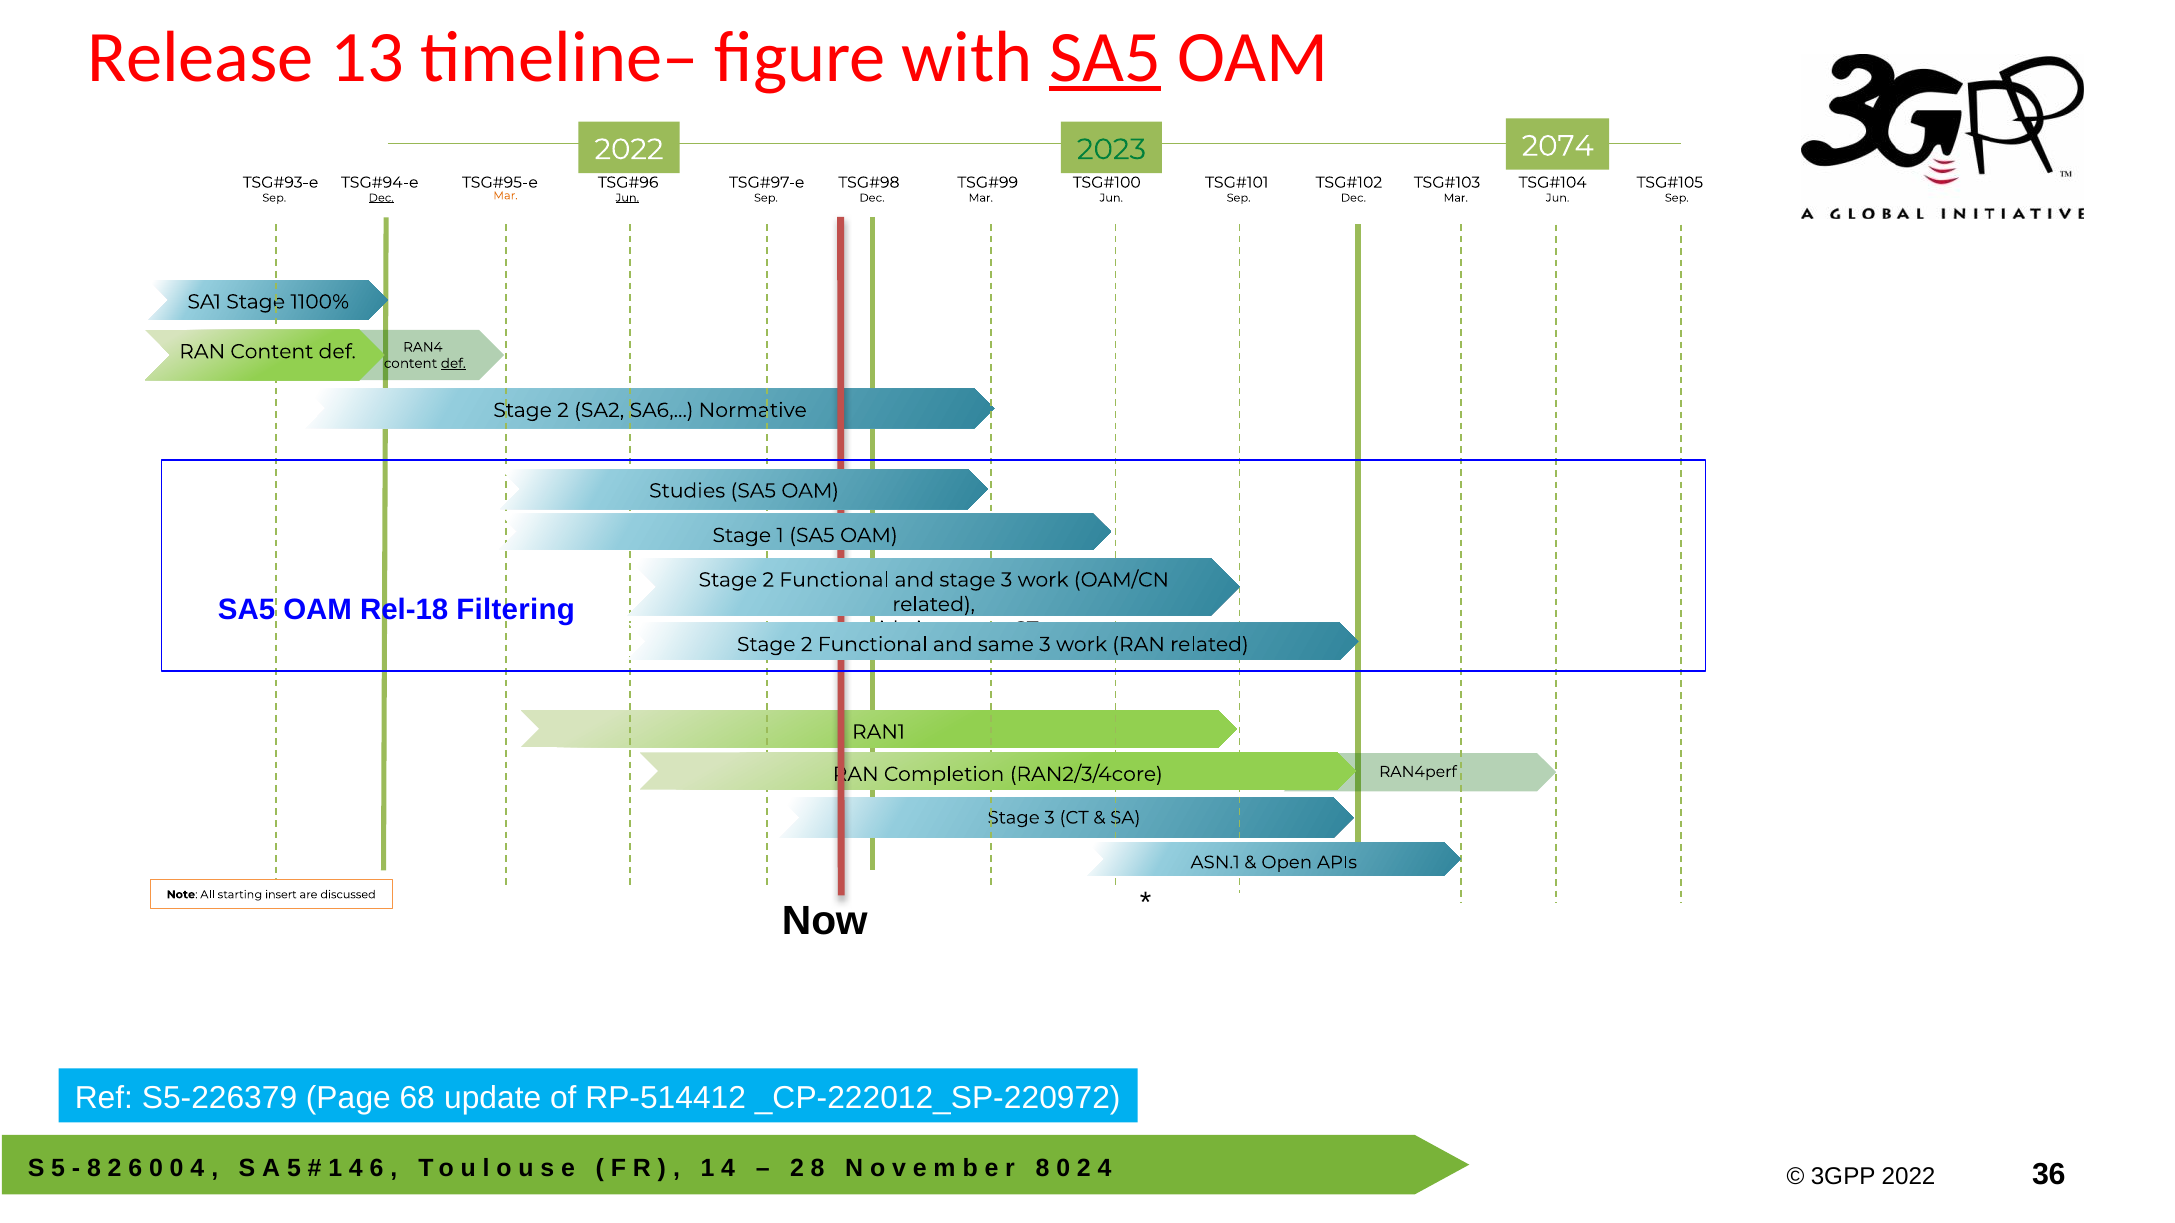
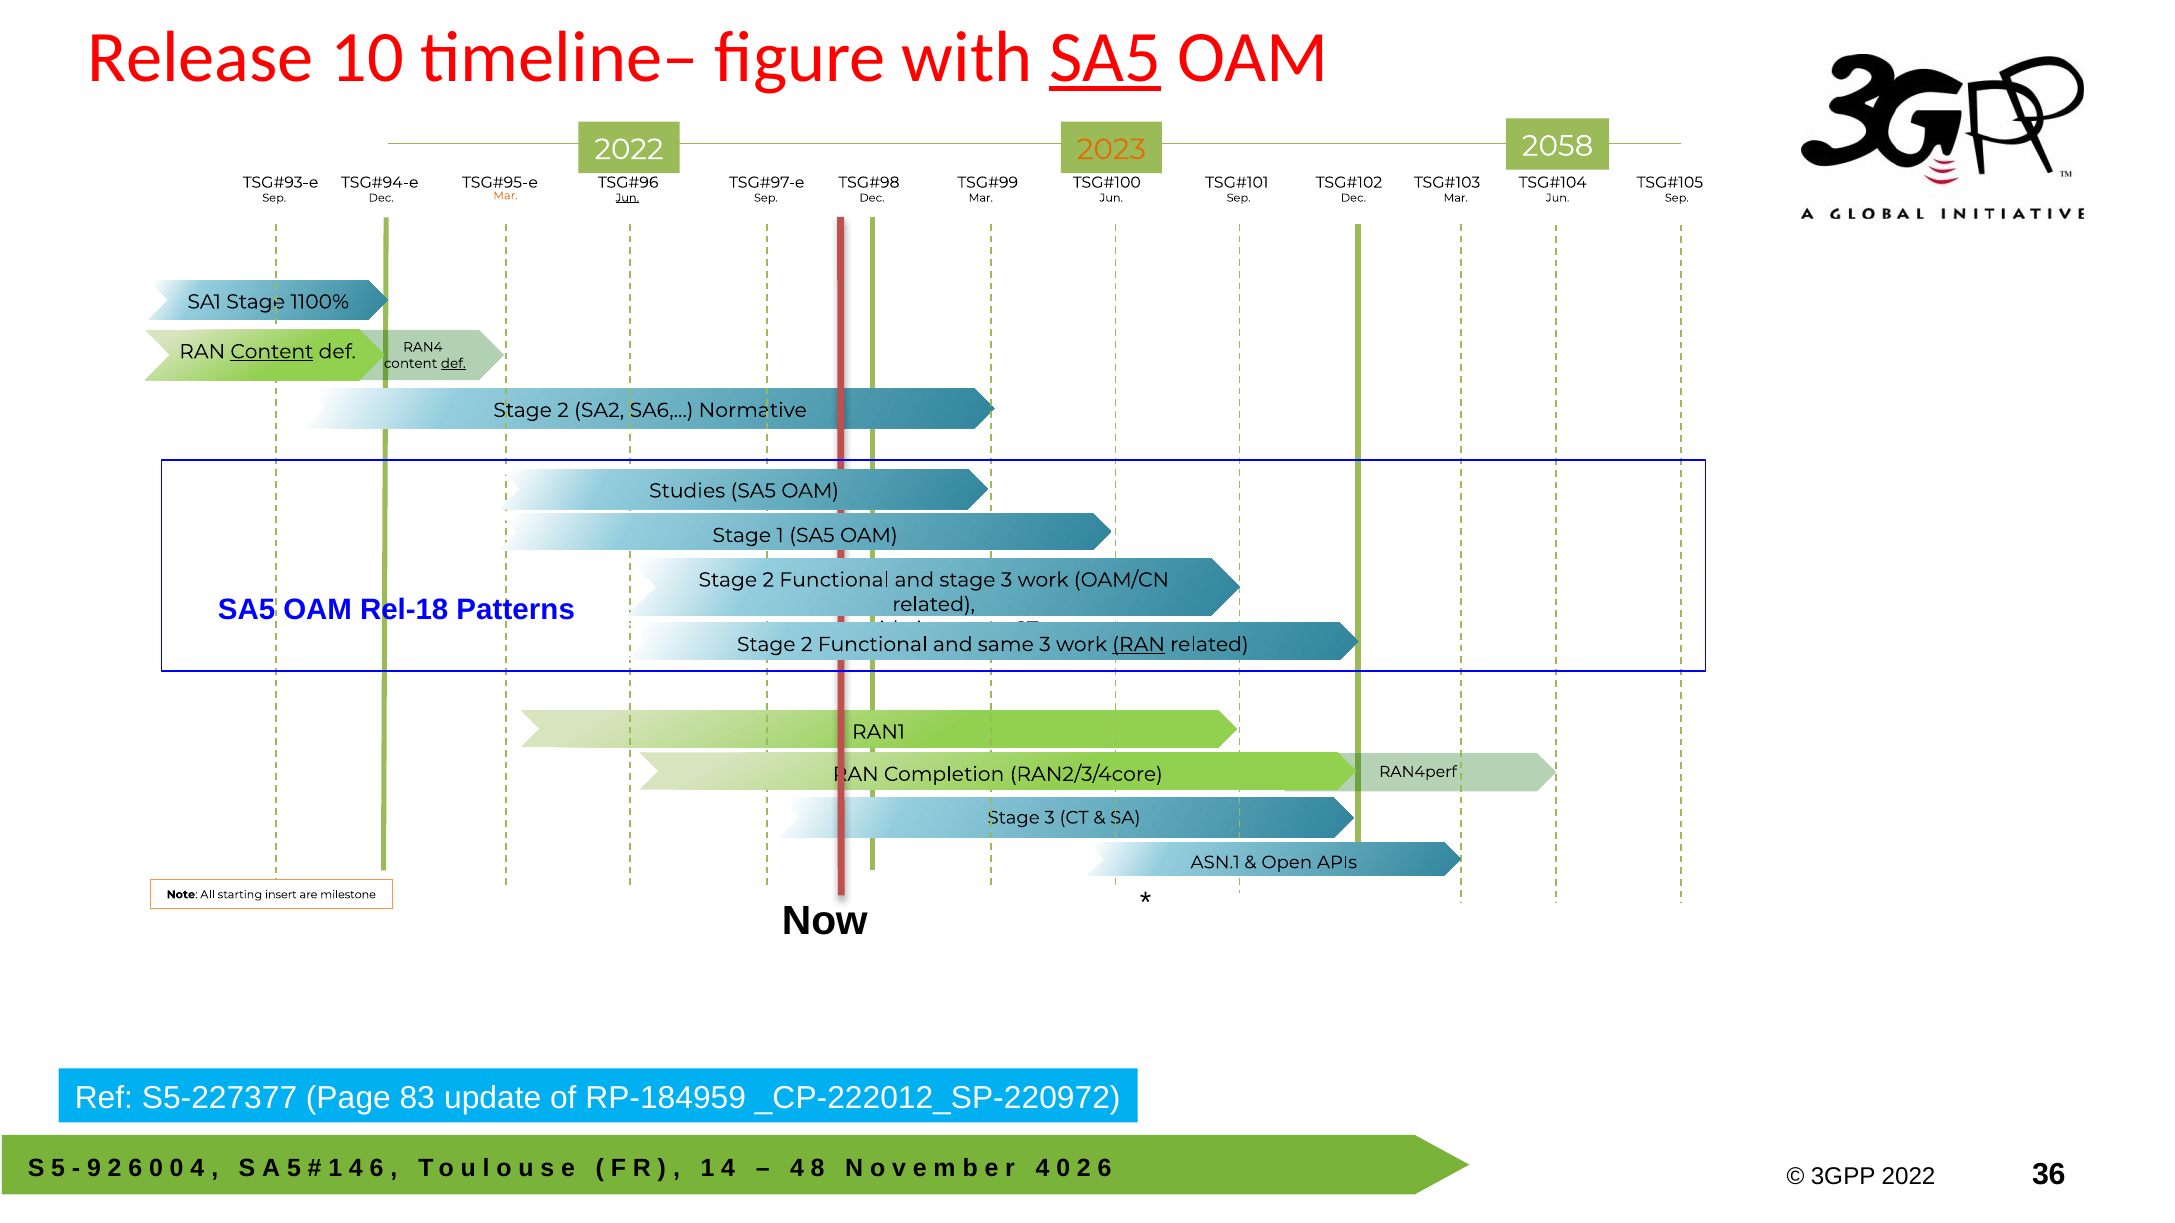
13: 13 -> 10
2074: 2074 -> 2058
2023 colour: green -> orange
Dec at (381, 198) underline: present -> none
Content at (272, 352) underline: none -> present
Filtering: Filtering -> Patterns
RAN at (1139, 645) underline: none -> present
discussed: discussed -> milestone
S5-226379: S5-226379 -> S5-227377
68: 68 -> 83
RP-514412: RP-514412 -> RP-184959
8 at (94, 1168): 8 -> 9
2 at (797, 1168): 2 -> 4
8 at (1043, 1168): 8 -> 4
4 at (1104, 1168): 4 -> 6
